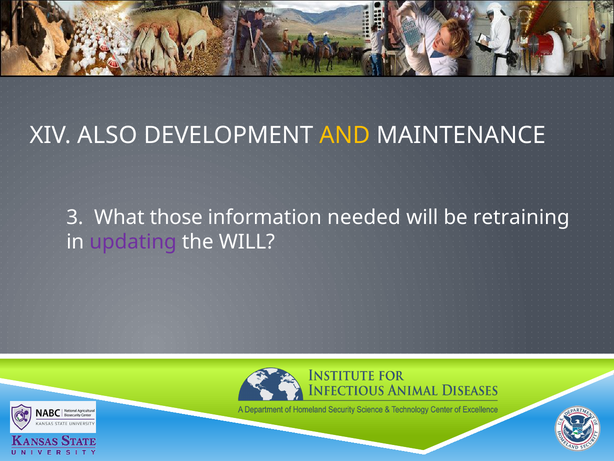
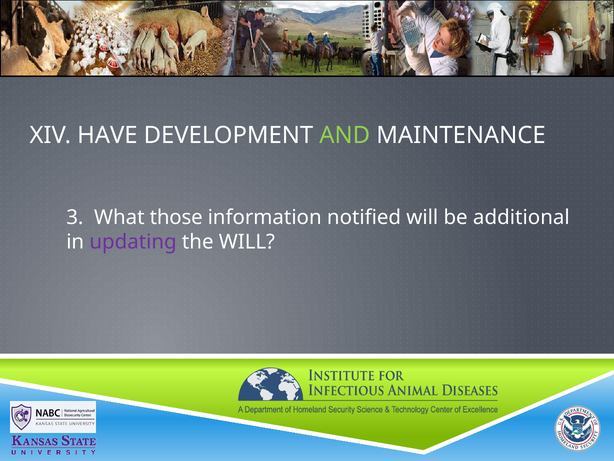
ALSO: ALSO -> HAVE
AND colour: yellow -> light green
needed: needed -> notified
retraining: retraining -> additional
